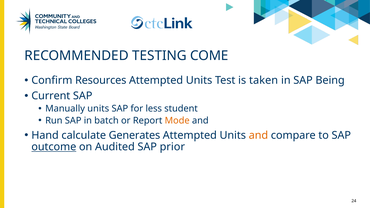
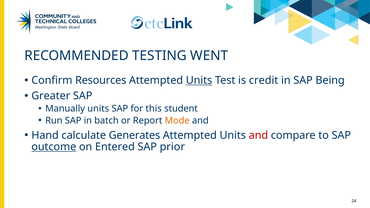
COME: COME -> WENT
Units at (199, 80) underline: none -> present
taken: taken -> credit
Current: Current -> Greater
less: less -> this
and at (258, 135) colour: orange -> red
Audited: Audited -> Entered
